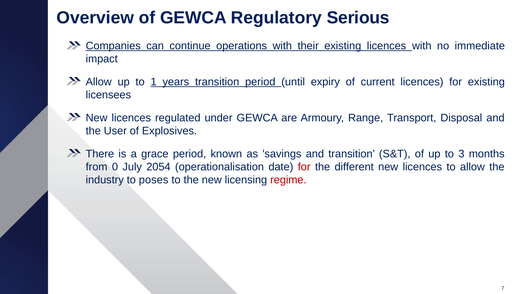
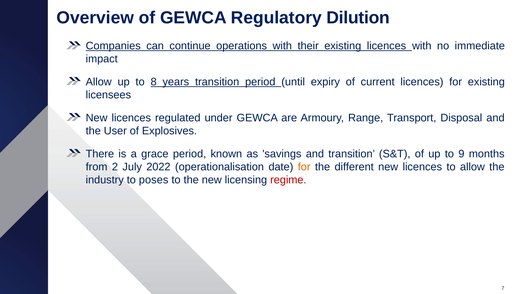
Serious: Serious -> Dilution
1: 1 -> 8
3: 3 -> 9
0: 0 -> 2
2054: 2054 -> 2022
for at (304, 167) colour: red -> orange
